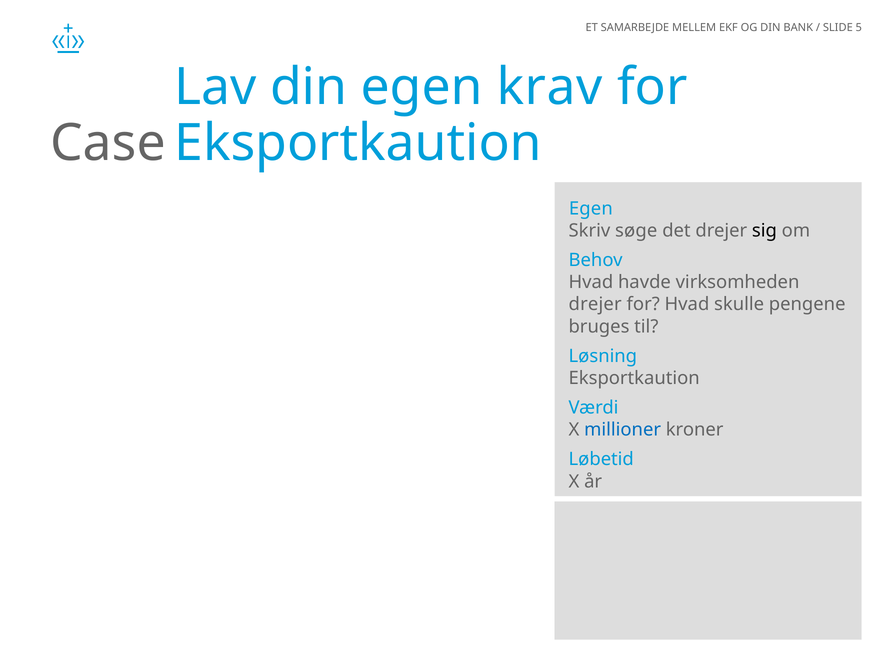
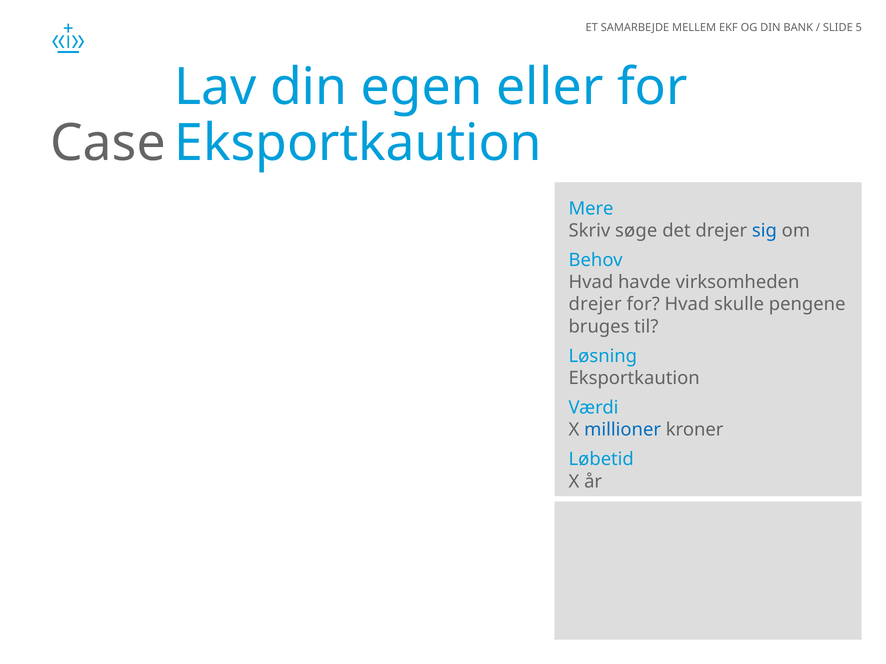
krav: krav -> eller
Egen at (591, 209): Egen -> Mere
sig colour: black -> blue
